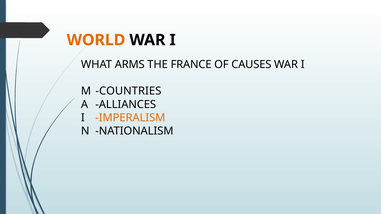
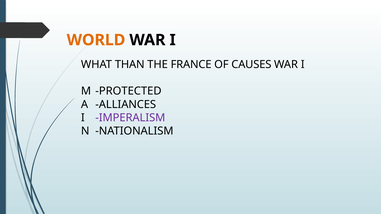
ARMS: ARMS -> THAN
COUNTRIES: COUNTRIES -> PROTECTED
IMPERALISM colour: orange -> purple
